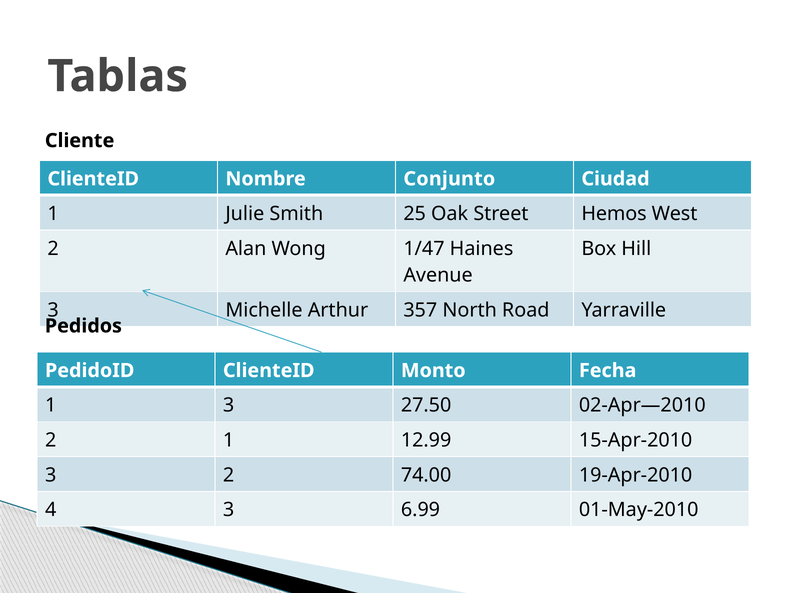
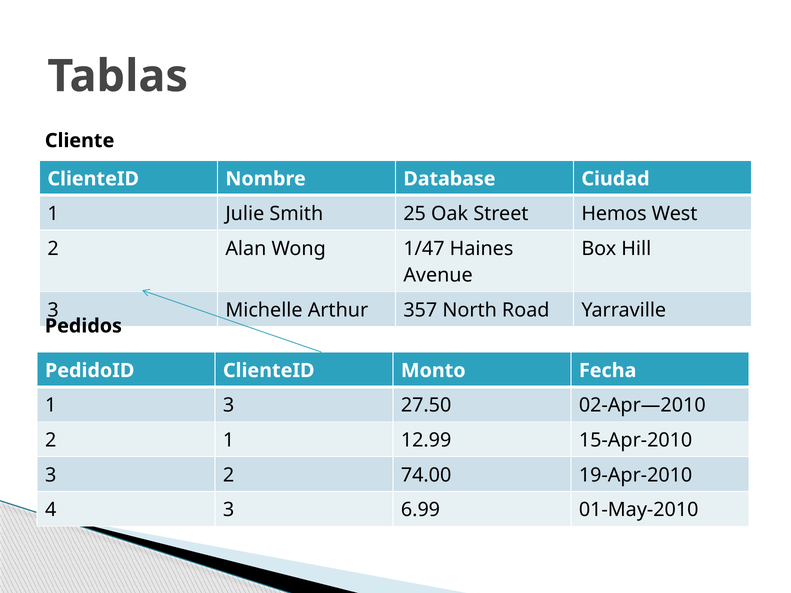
Conjunto: Conjunto -> Database
